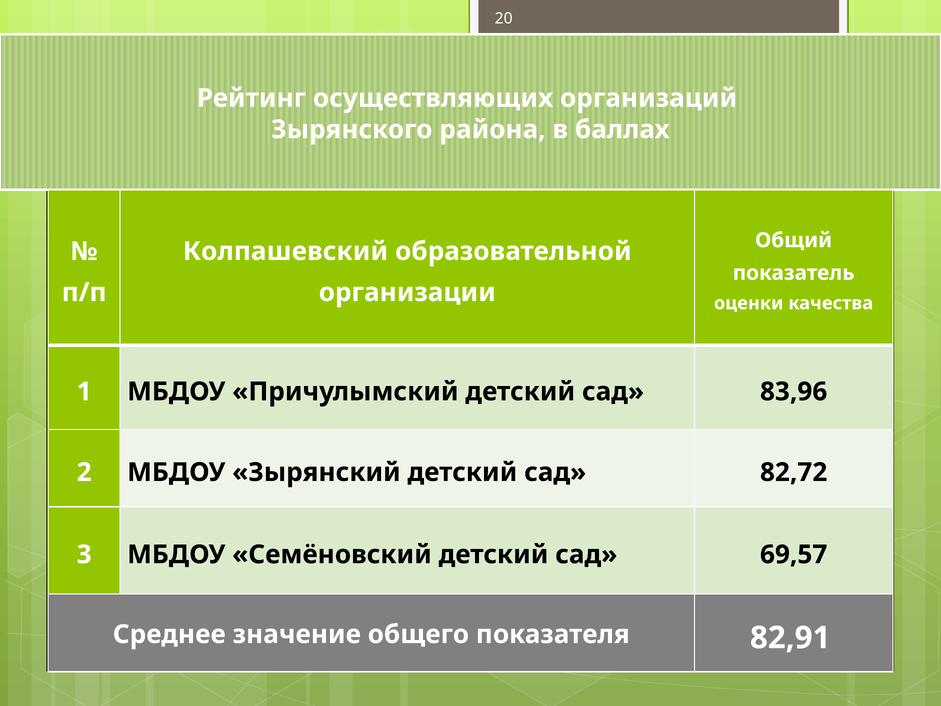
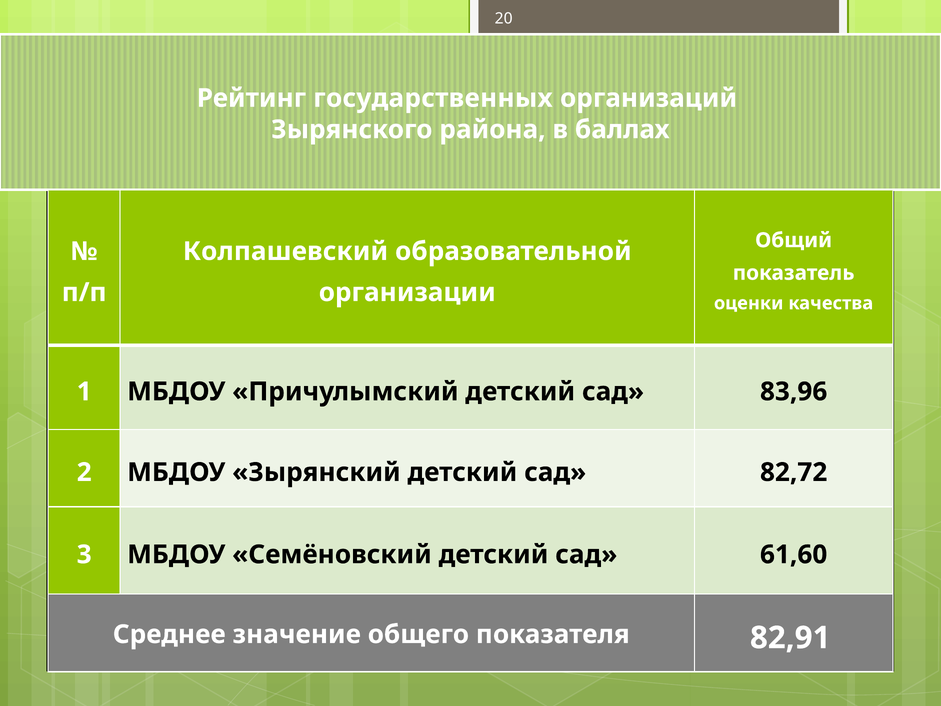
осуществляющих: осуществляющих -> государственных
69,57: 69,57 -> 61,60
